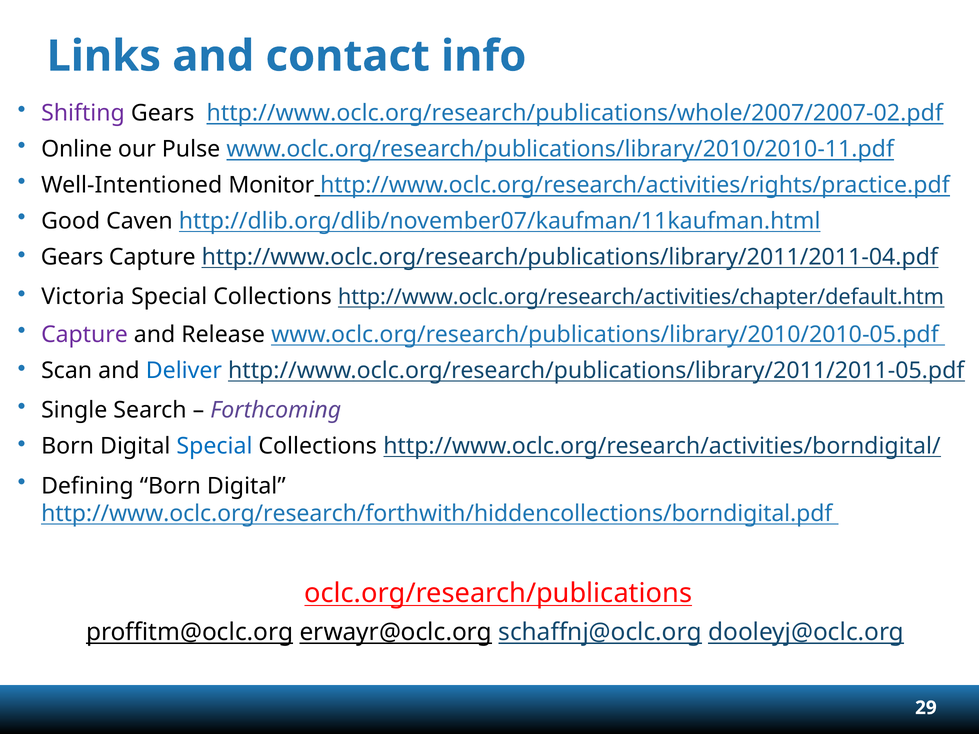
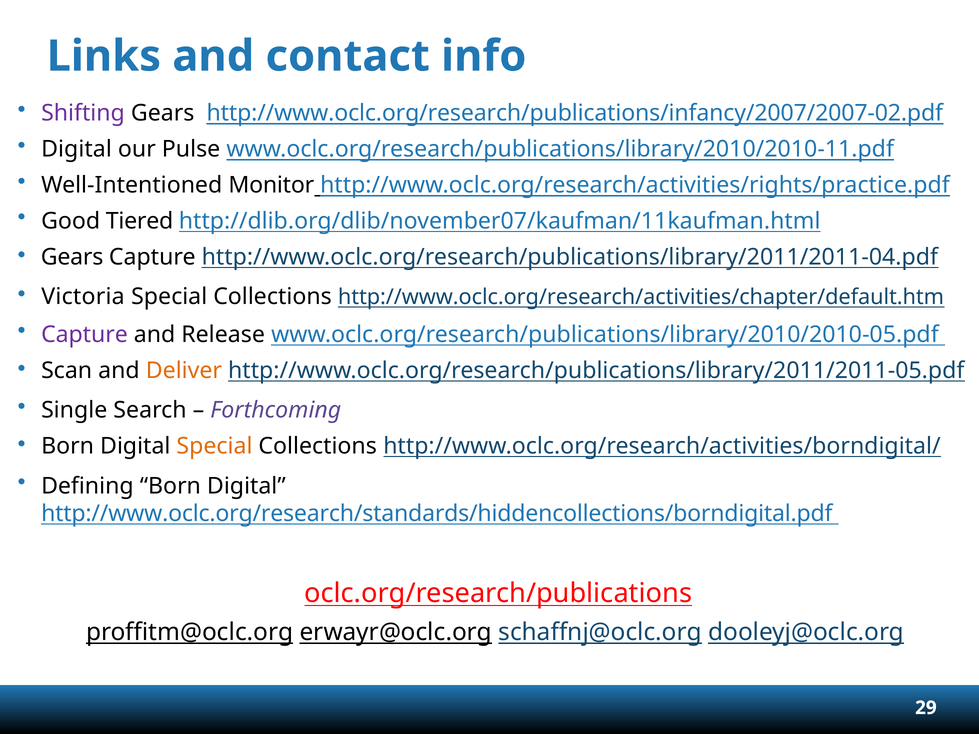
http://www.oclc.org/research/publications/whole/2007/2007-02.pdf: http://www.oclc.org/research/publications/whole/2007/2007-02.pdf -> http://www.oclc.org/research/publications/infancy/2007/2007-02.pdf
Online at (77, 149): Online -> Digital
Caven: Caven -> Tiered
Deliver colour: blue -> orange
Special at (214, 446) colour: blue -> orange
http://www.oclc.org/research/forthwith/hiddencollections/borndigital.pdf: http://www.oclc.org/research/forthwith/hiddencollections/borndigital.pdf -> http://www.oclc.org/research/standards/hiddencollections/borndigital.pdf
